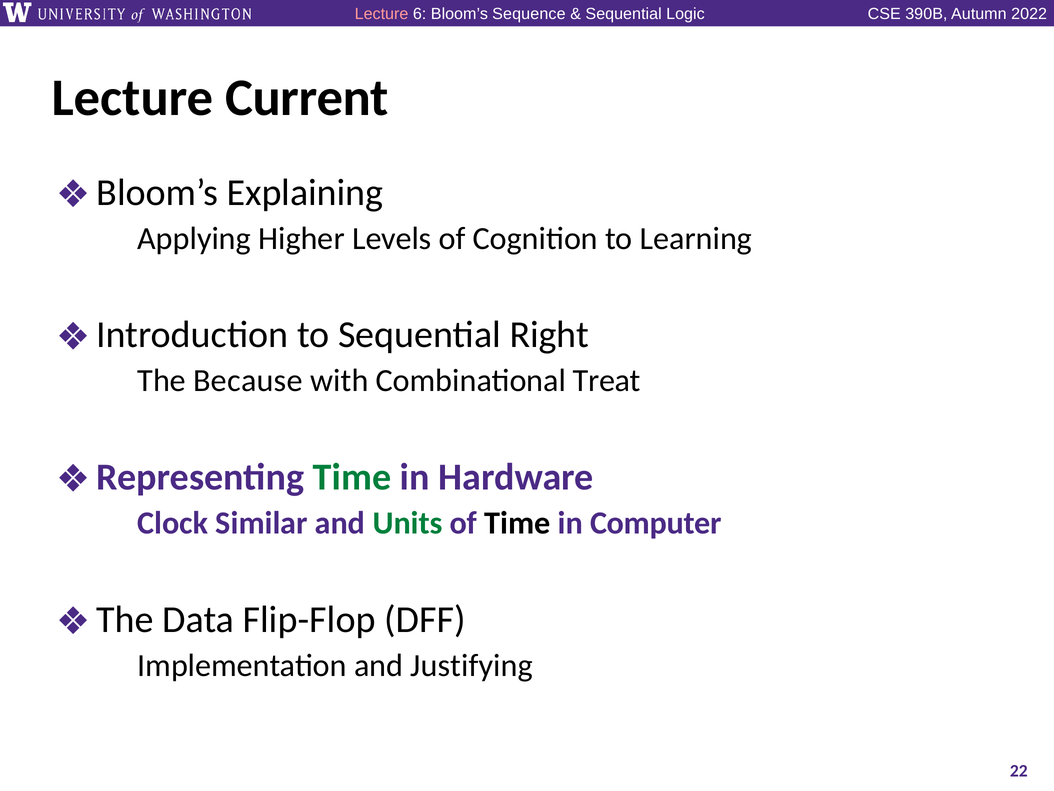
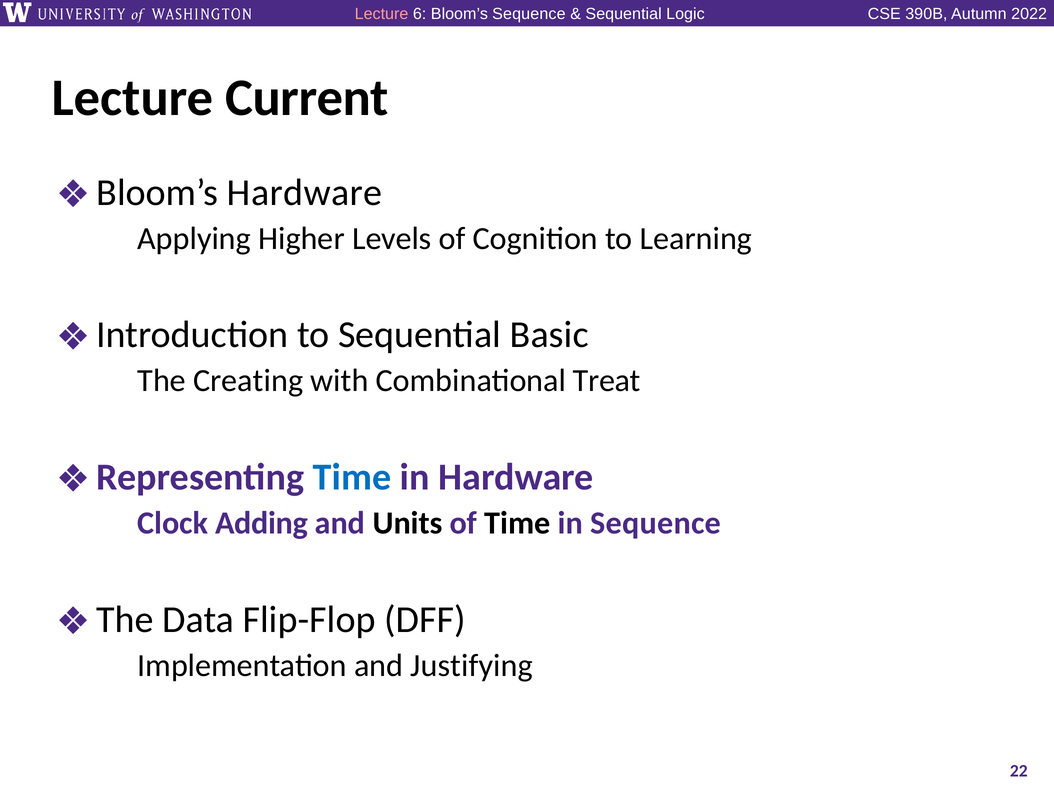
Explaining at (305, 192): Explaining -> Hardware
Right: Right -> Basic
Because: Because -> Creating
Time at (352, 477) colour: green -> blue
Similar: Similar -> Adding
Units colour: green -> black
in Computer: Computer -> Sequence
